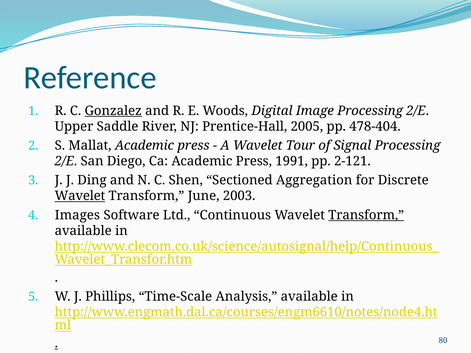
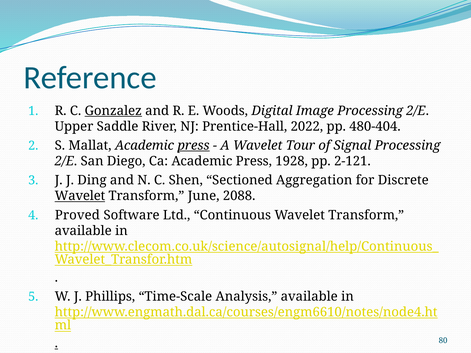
2005: 2005 -> 2022
478-404: 478-404 -> 480-404
press at (194, 146) underline: none -> present
1991: 1991 -> 1928
2003: 2003 -> 2088
Images: Images -> Proved
Transform at (366, 215) underline: present -> none
